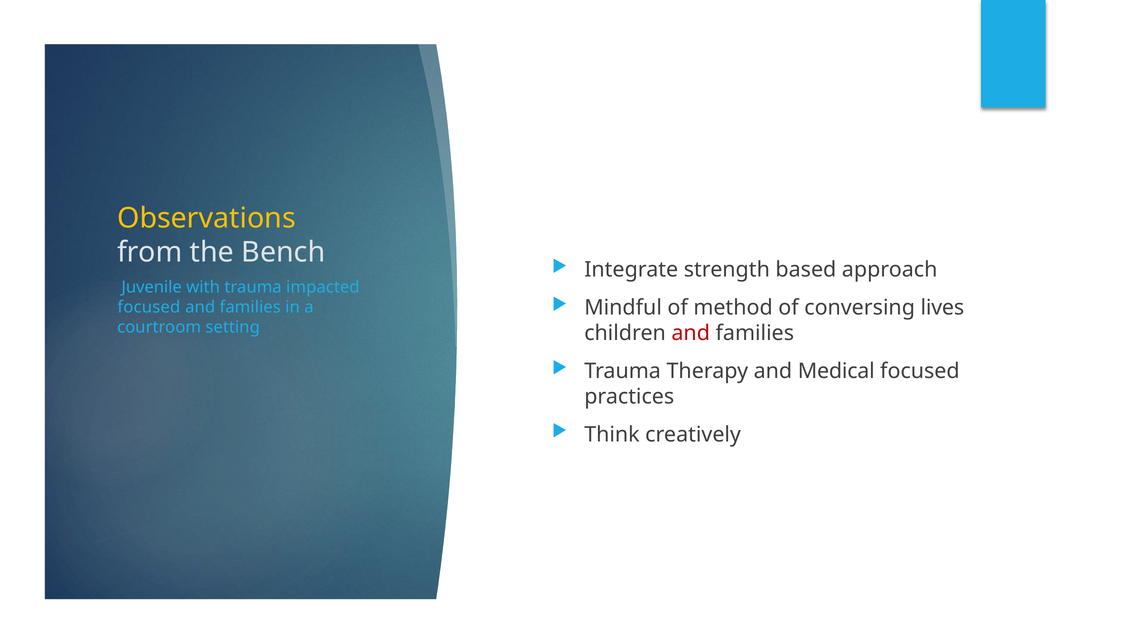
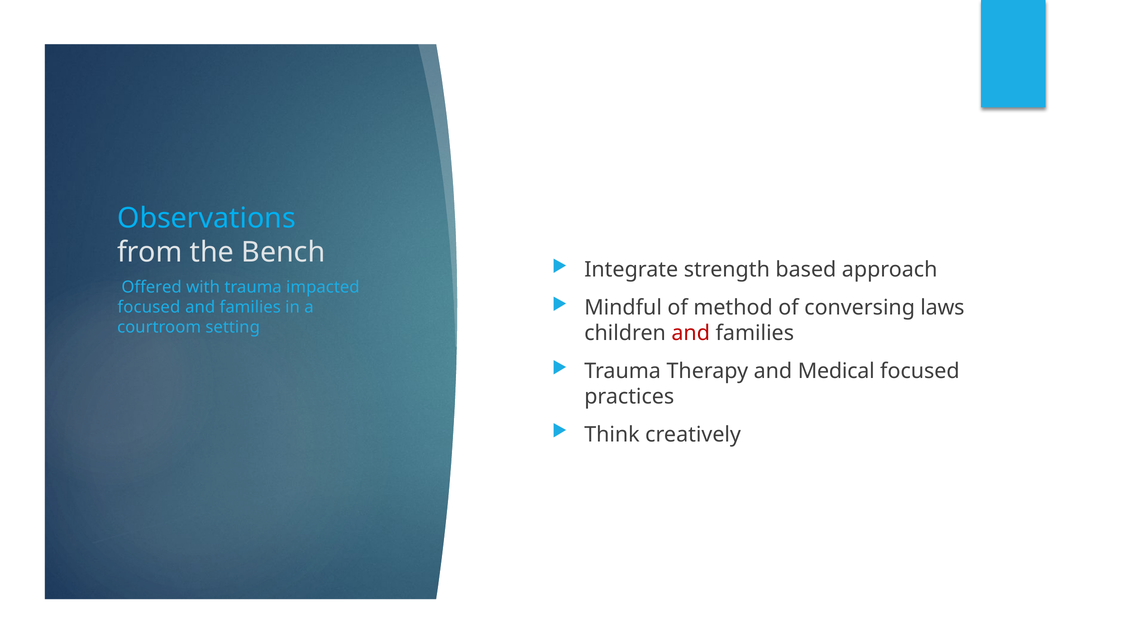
Observations colour: yellow -> light blue
Juvenile: Juvenile -> Offered
lives: lives -> laws
